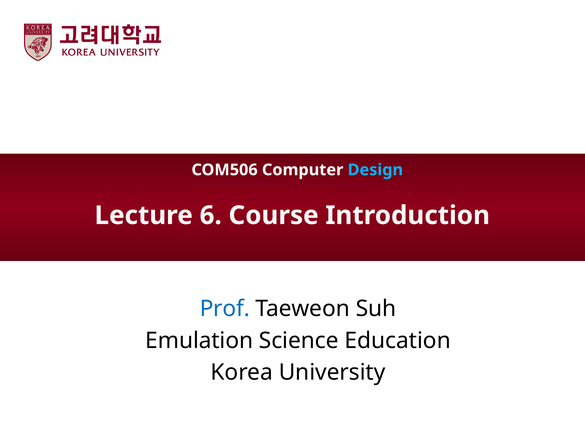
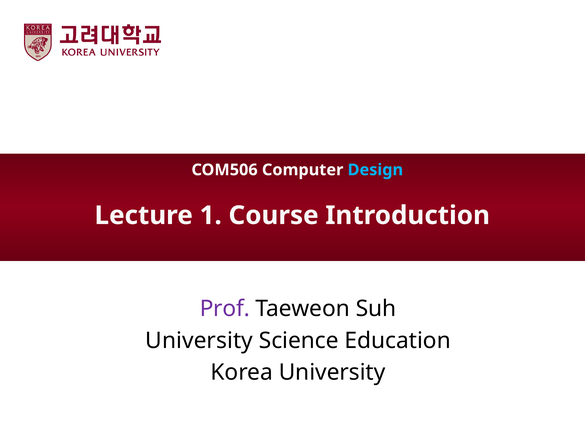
6: 6 -> 1
Prof colour: blue -> purple
Emulation at (199, 340): Emulation -> University
